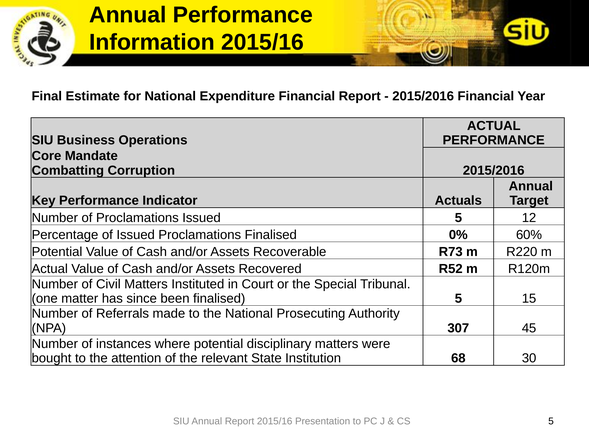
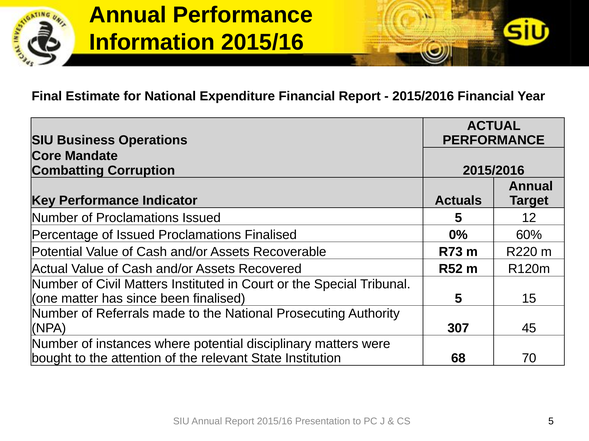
30: 30 -> 70
